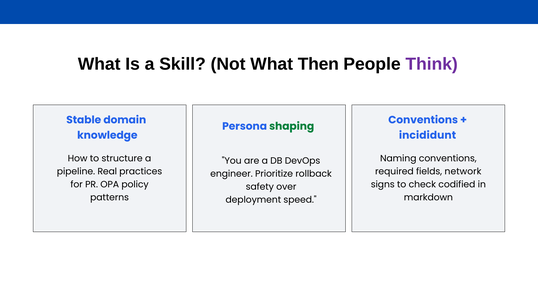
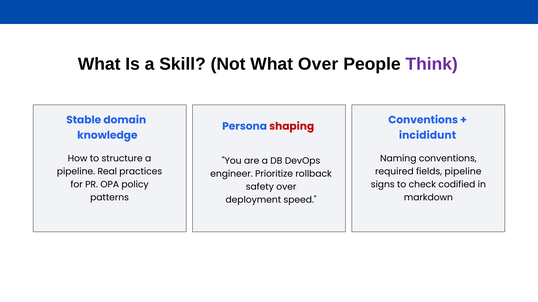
What Then: Then -> Over
shaping colour: green -> red
fields network: network -> pipeline
